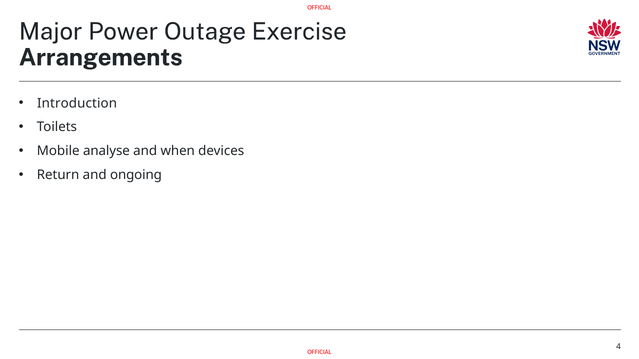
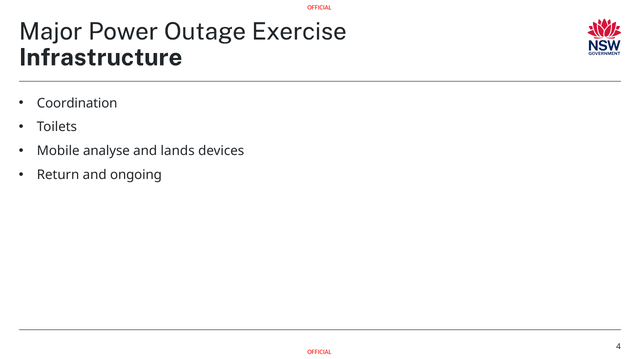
Arrangements: Arrangements -> Infrastructure
Introduction: Introduction -> Coordination
when: when -> lands
